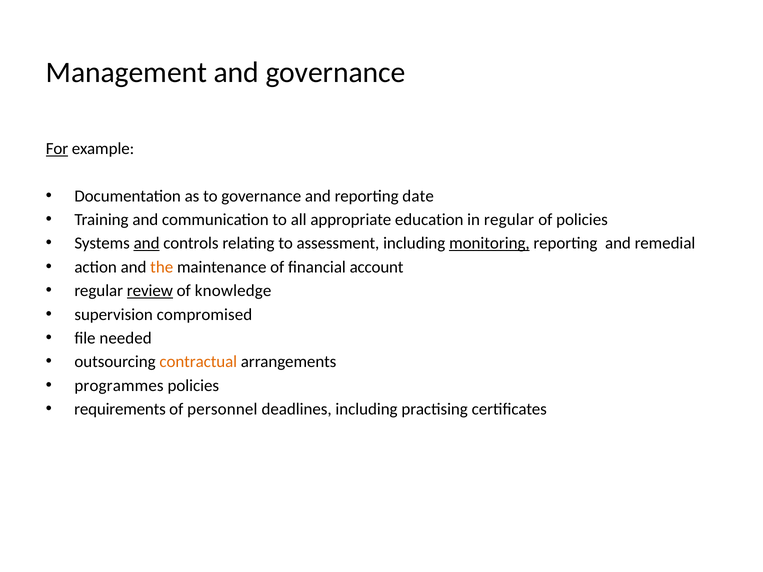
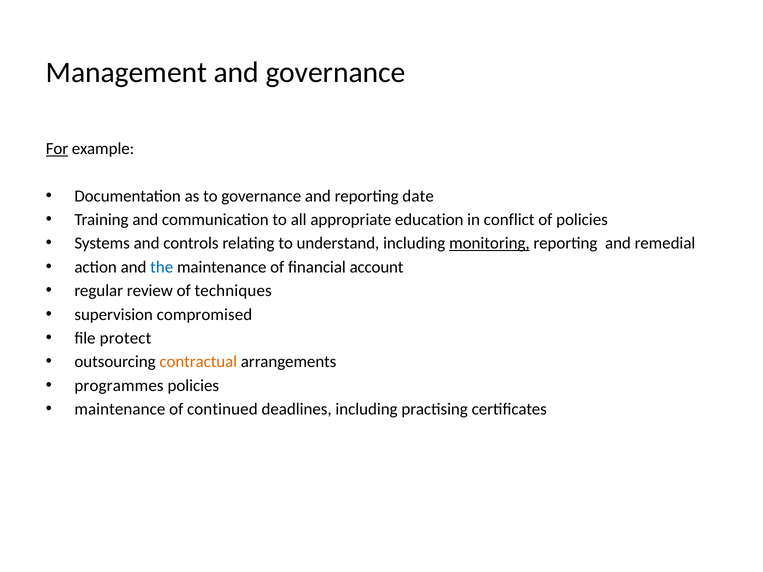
in regular: regular -> conflict
and at (147, 243) underline: present -> none
assessment: assessment -> understand
the colour: orange -> blue
review underline: present -> none
knowledge: knowledge -> techniques
needed: needed -> protect
requirements at (120, 409): requirements -> maintenance
personnel: personnel -> continued
